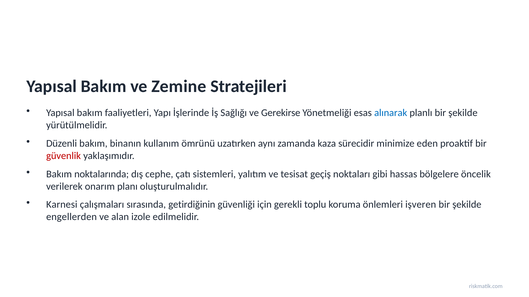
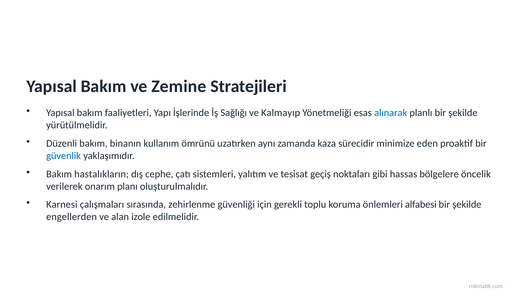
Gerekirse: Gerekirse -> Kalmayıp
güvenlik colour: red -> blue
noktalarında: noktalarında -> hastalıkların
getirdiğinin: getirdiğinin -> zehirlenme
işveren: işveren -> alfabesi
